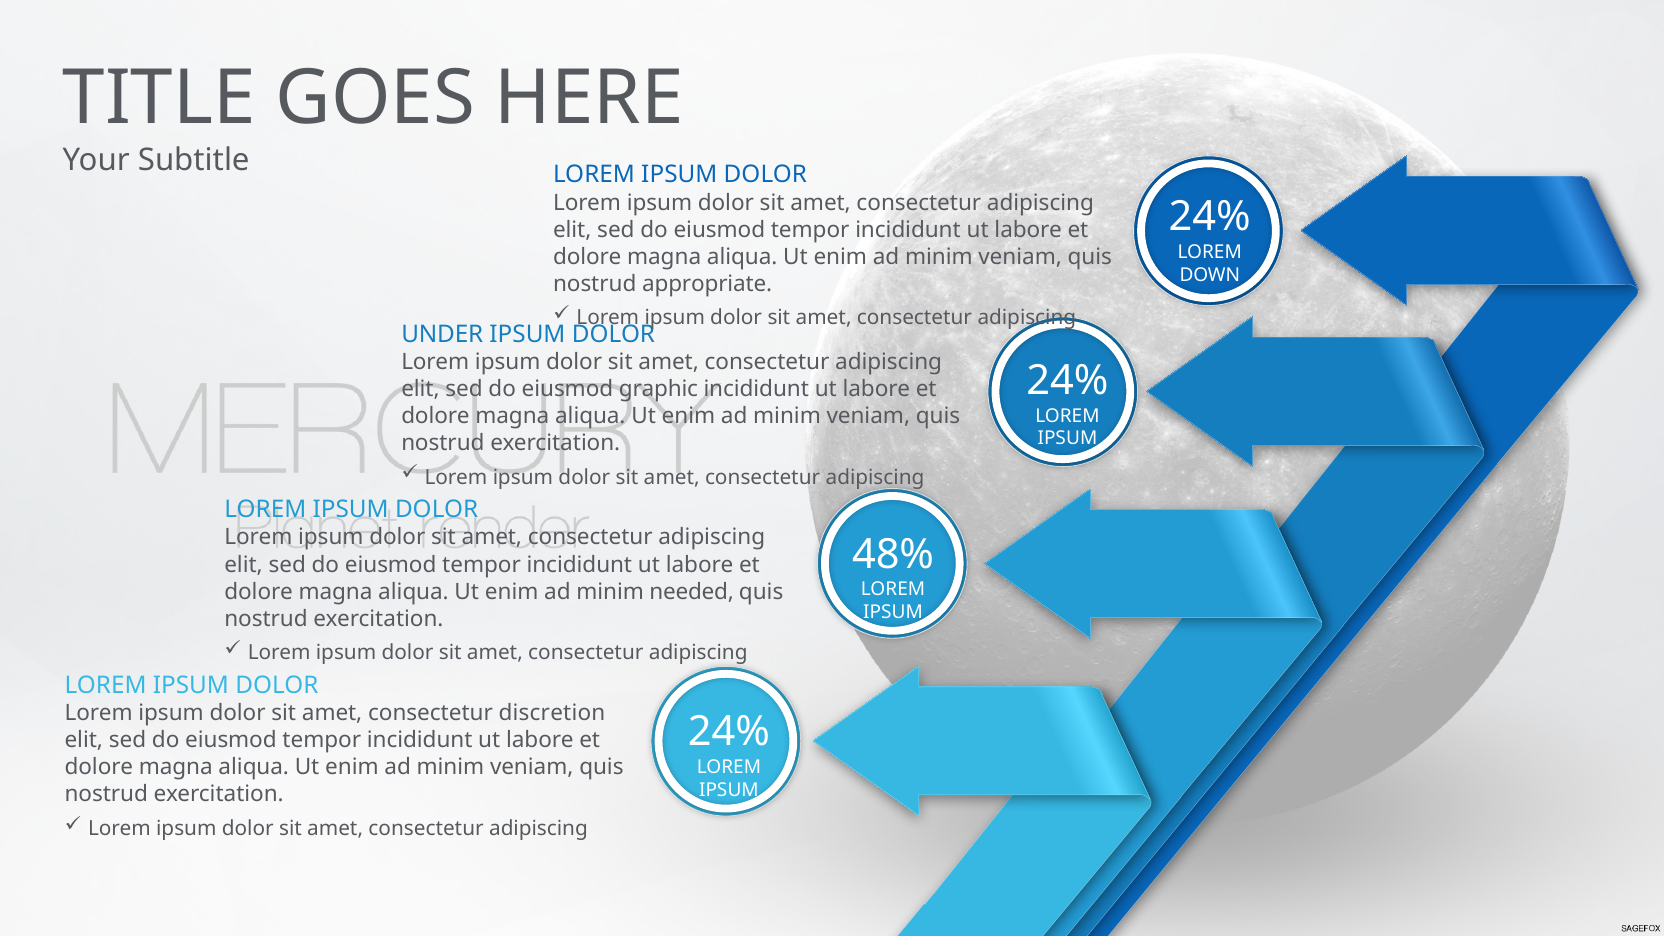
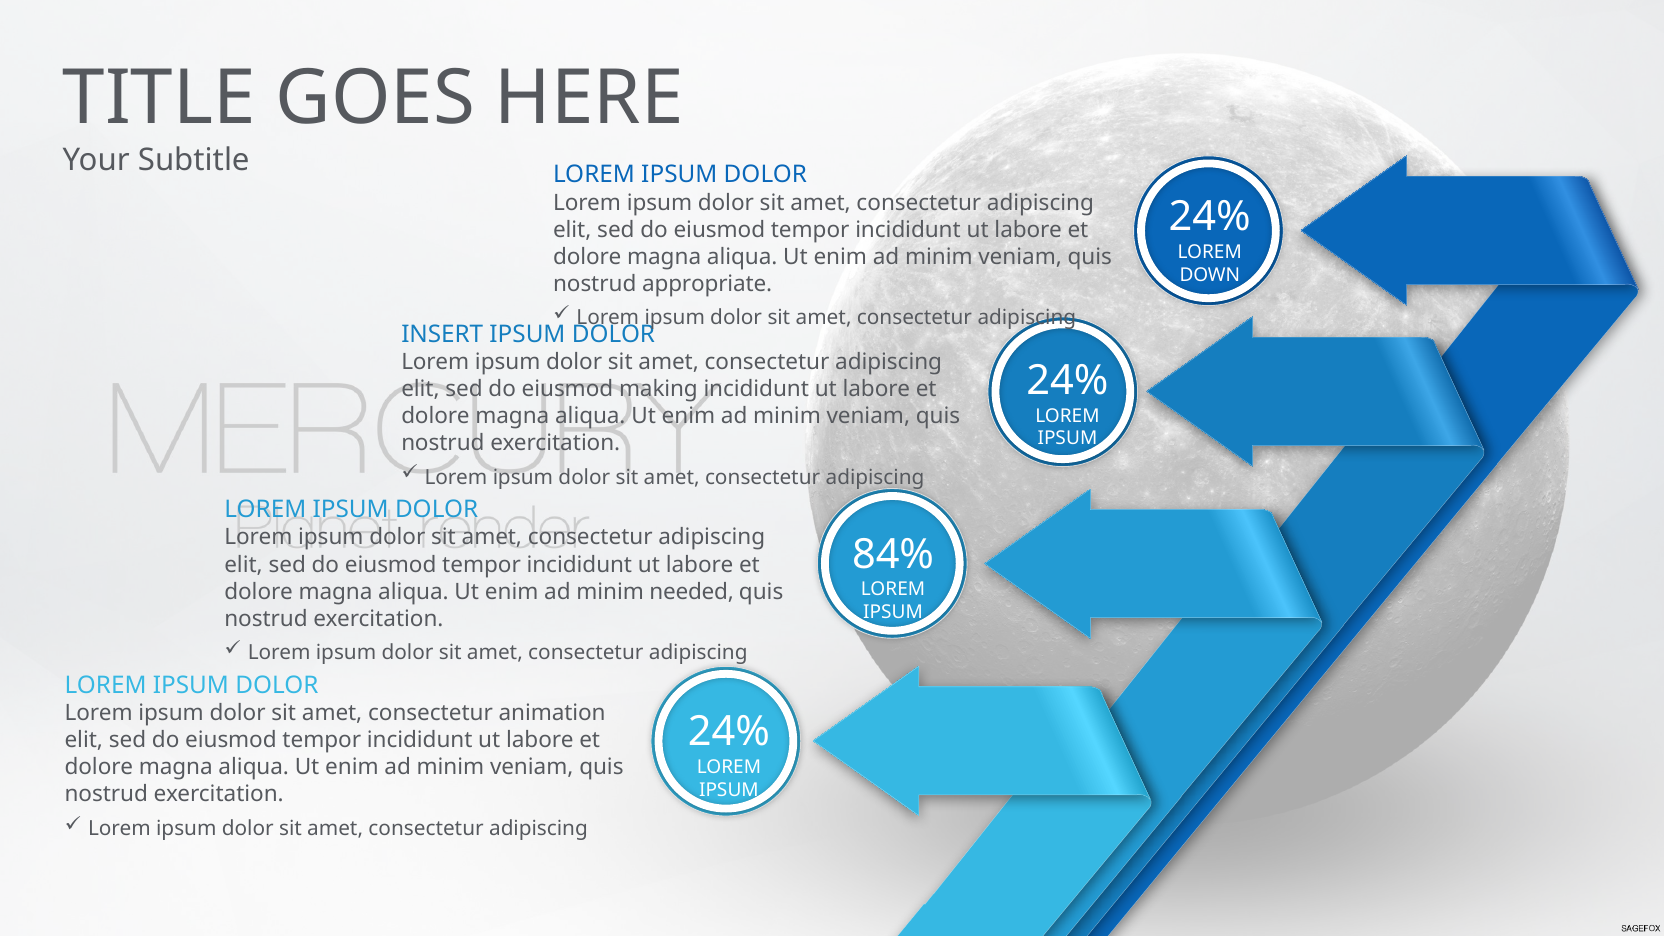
UNDER: UNDER -> INSERT
graphic: graphic -> making
48%: 48% -> 84%
discretion: discretion -> animation
